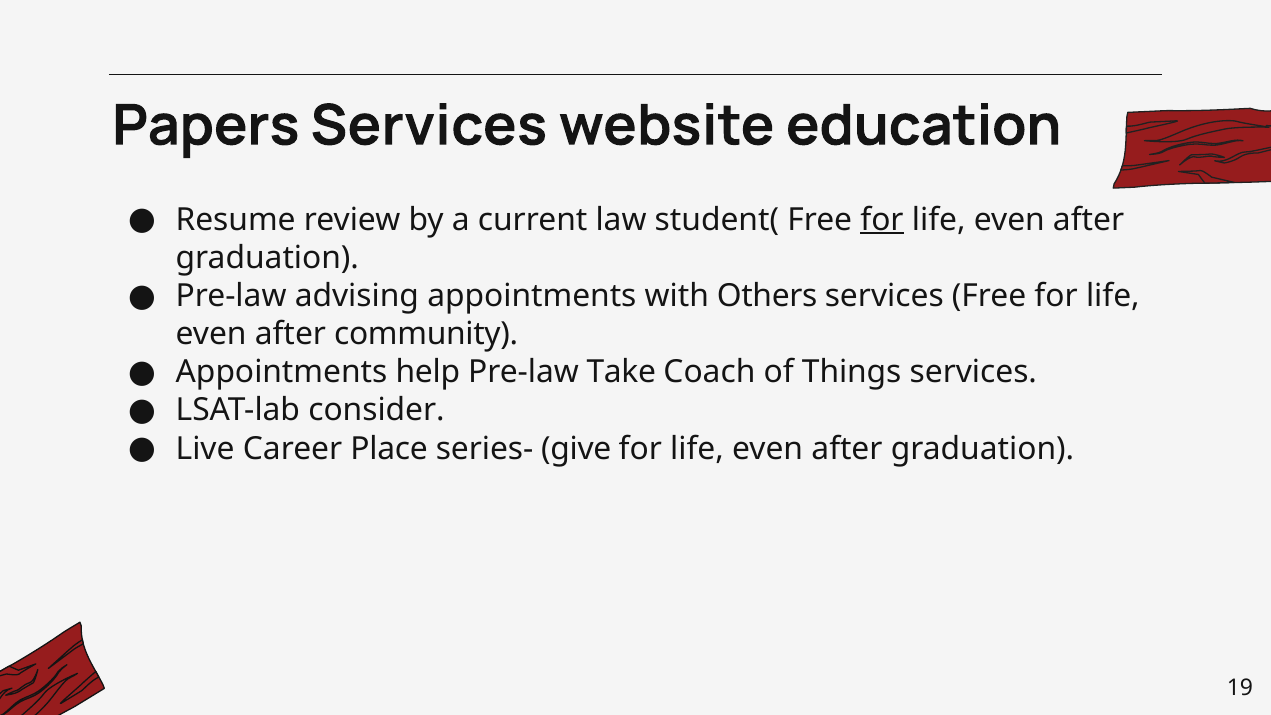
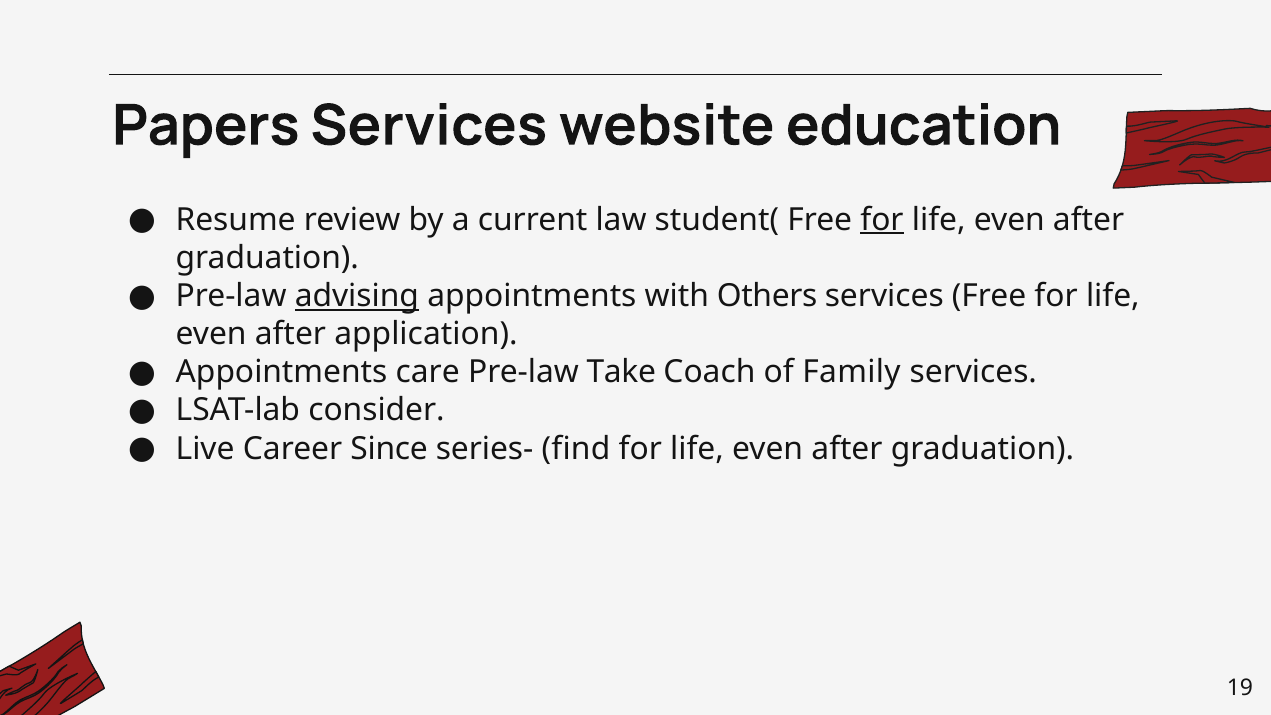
advising underline: none -> present
community: community -> application
help: help -> care
Things: Things -> Family
Place: Place -> Since
give: give -> find
